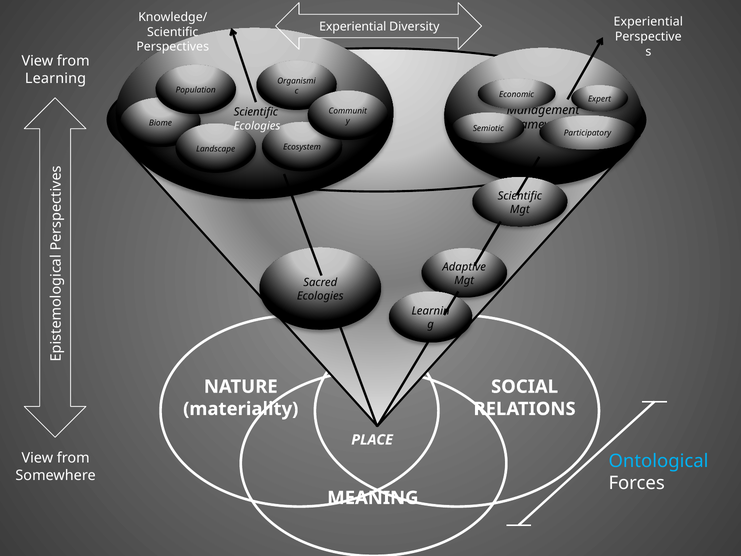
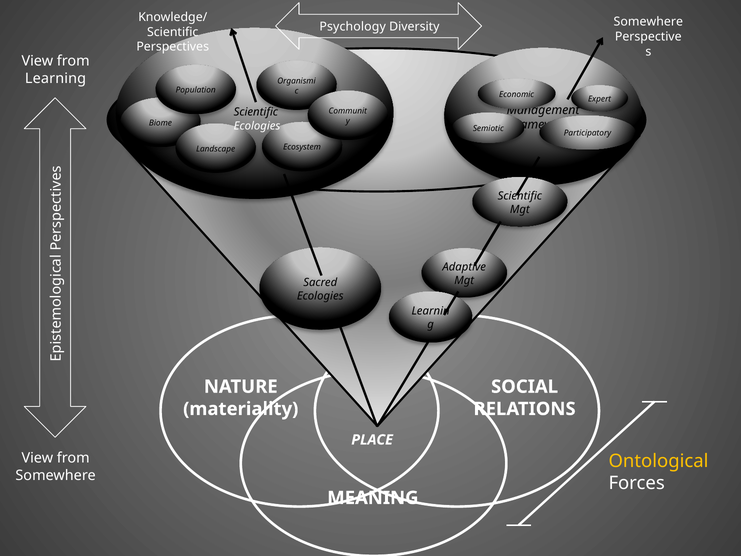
Experiential at (648, 22): Experiential -> Somewhere
Experiential at (353, 27): Experiential -> Psychology
Ontological colour: light blue -> yellow
